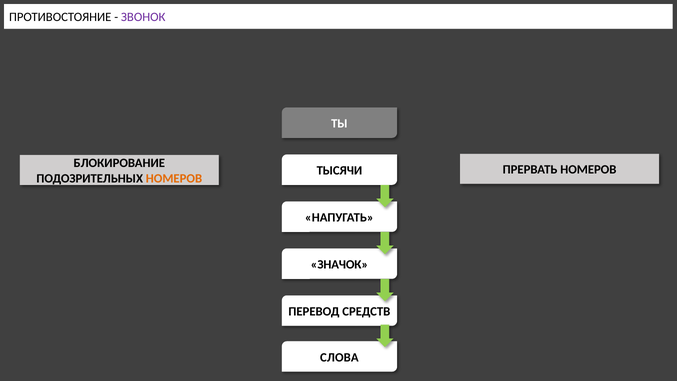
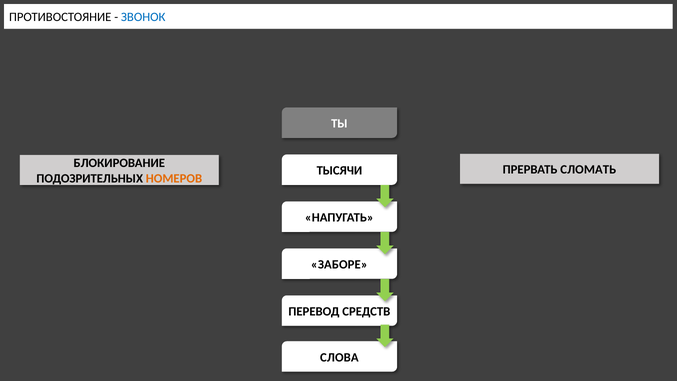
ЗВОНОК colour: purple -> blue
ПРЕРВАТЬ НОМЕРОВ: НОМЕРОВ -> СЛОМАТЬ
ЗНАЧОК: ЗНАЧОК -> ЗАБОРЕ
